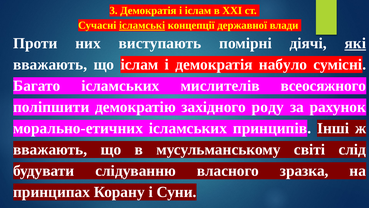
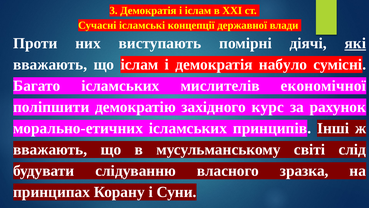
ісламські underline: present -> none
всеосяжного: всеосяжного -> економічної
роду: роду -> курс
